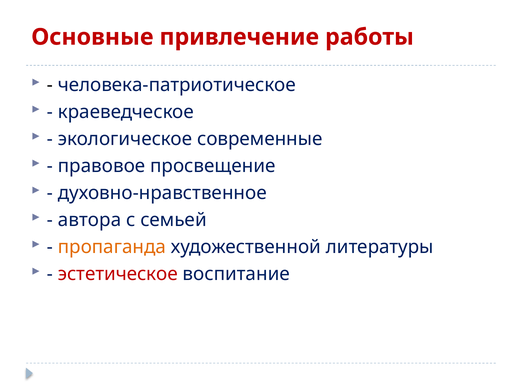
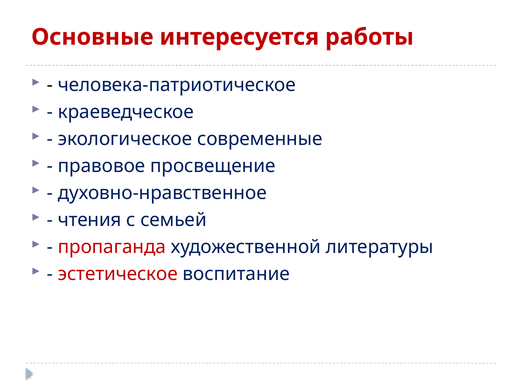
привлечение: привлечение -> интересуется
автора: автора -> чтения
пропаганда colour: orange -> red
